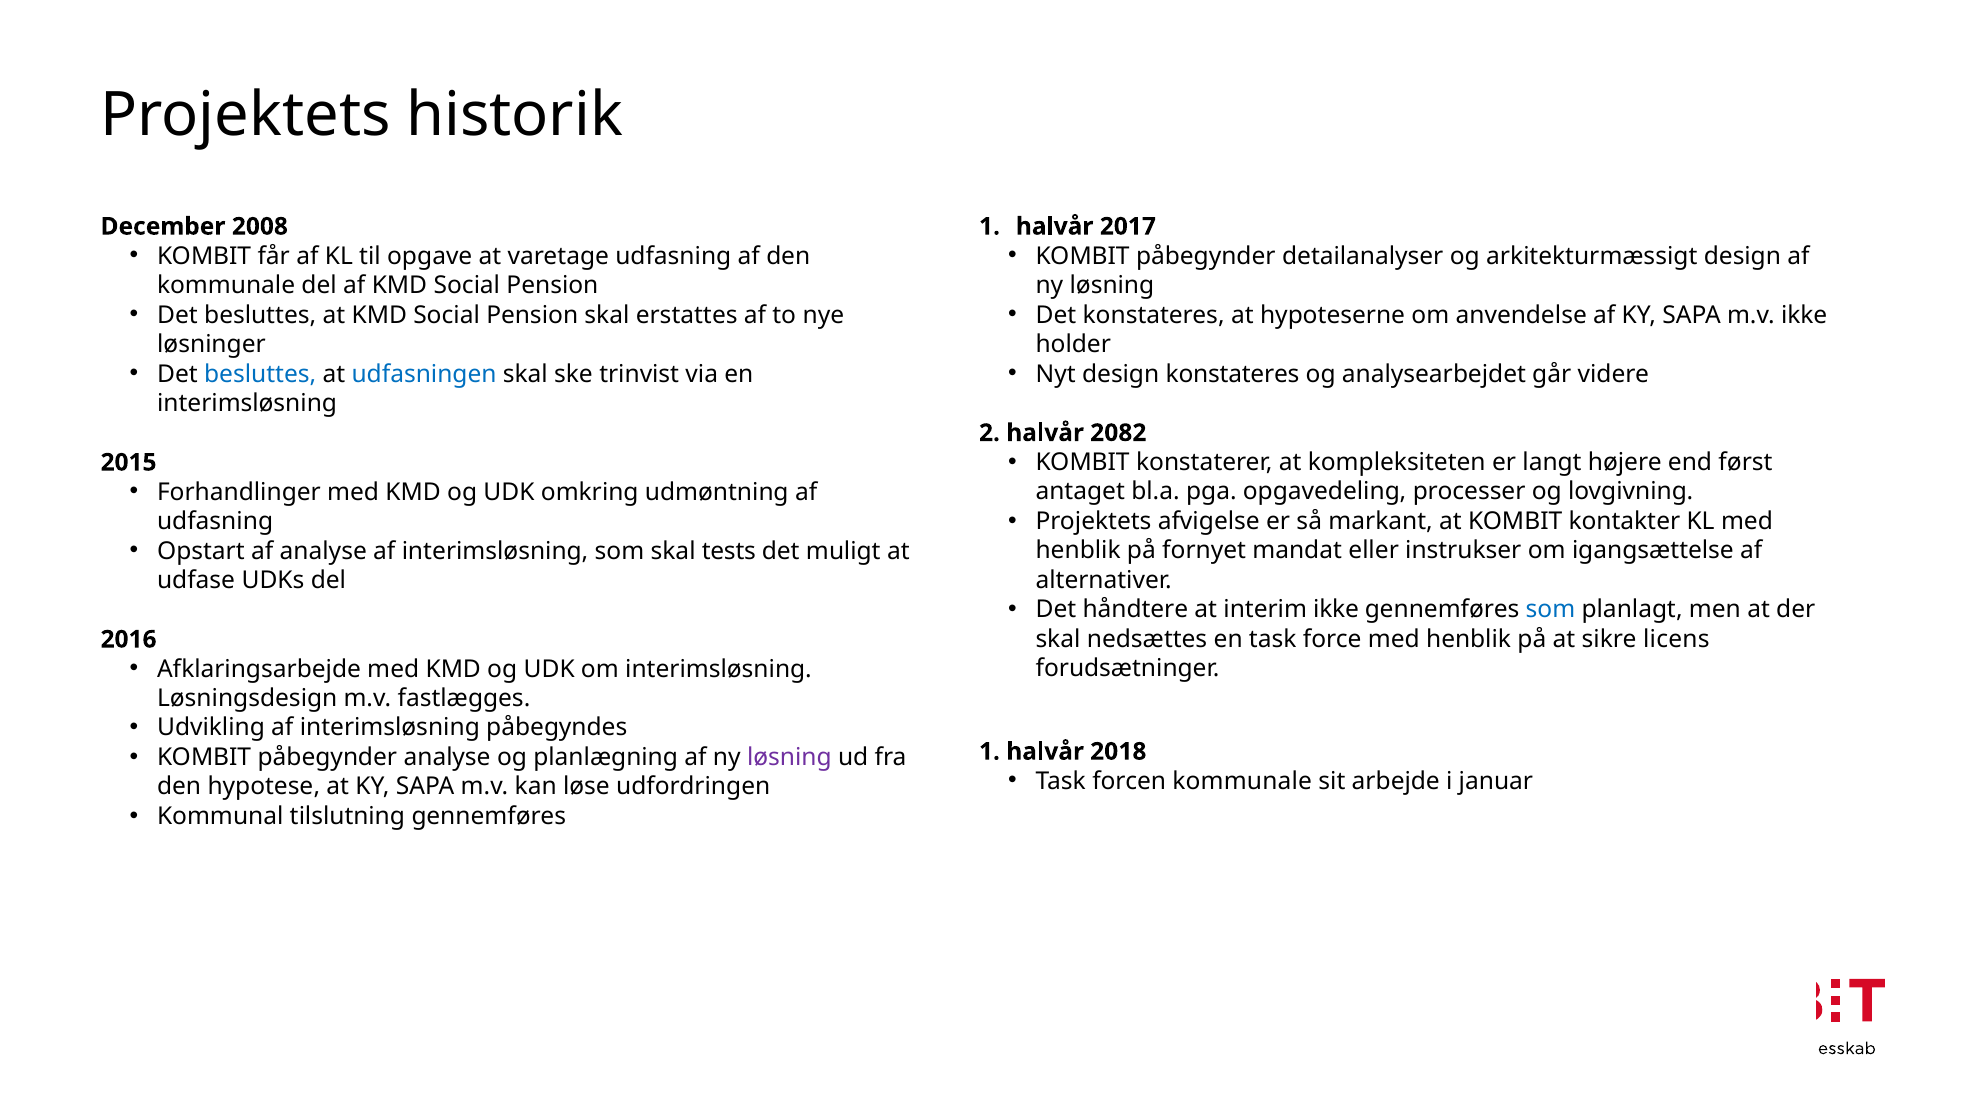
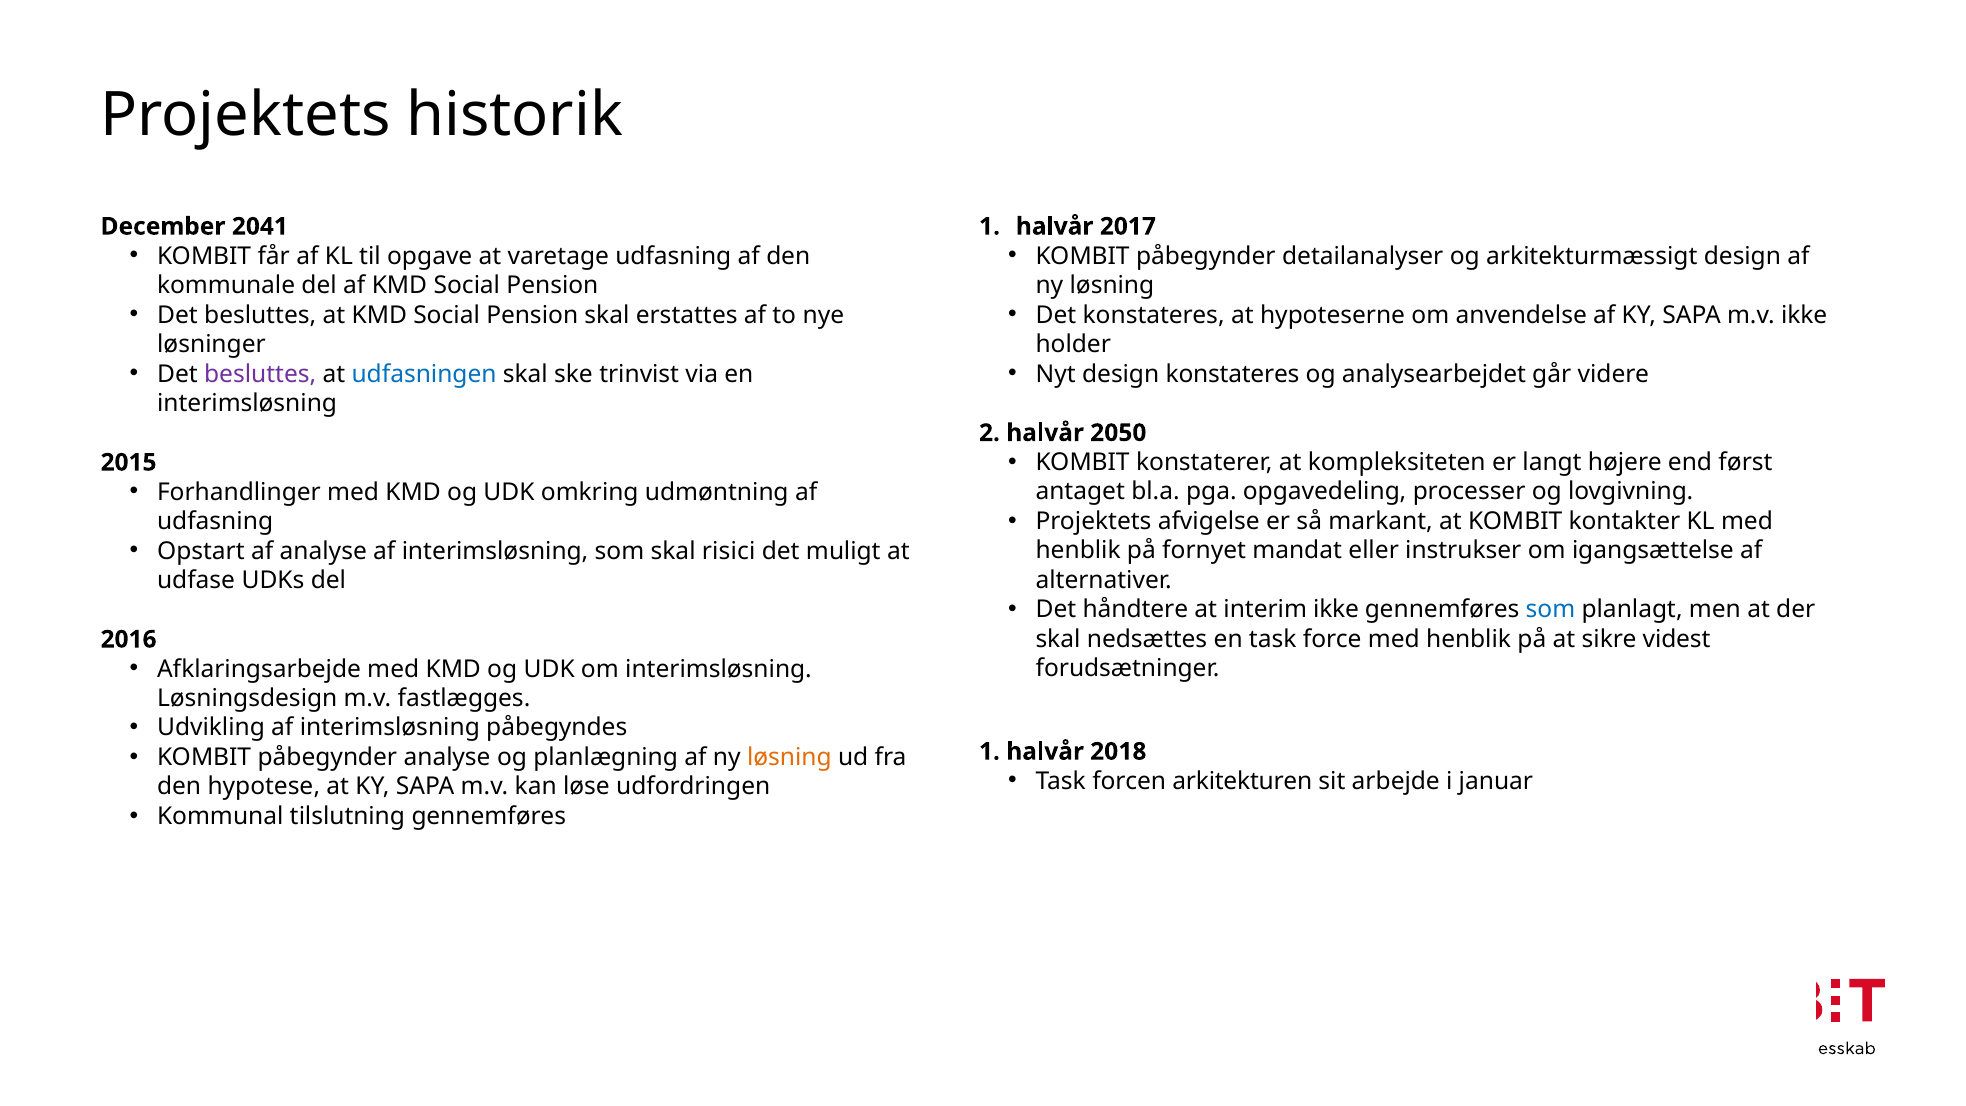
2008: 2008 -> 2041
besluttes at (260, 374) colour: blue -> purple
2082: 2082 -> 2050
tests: tests -> risici
licens: licens -> videst
løsning at (789, 757) colour: purple -> orange
forcen kommunale: kommunale -> arkitekturen
